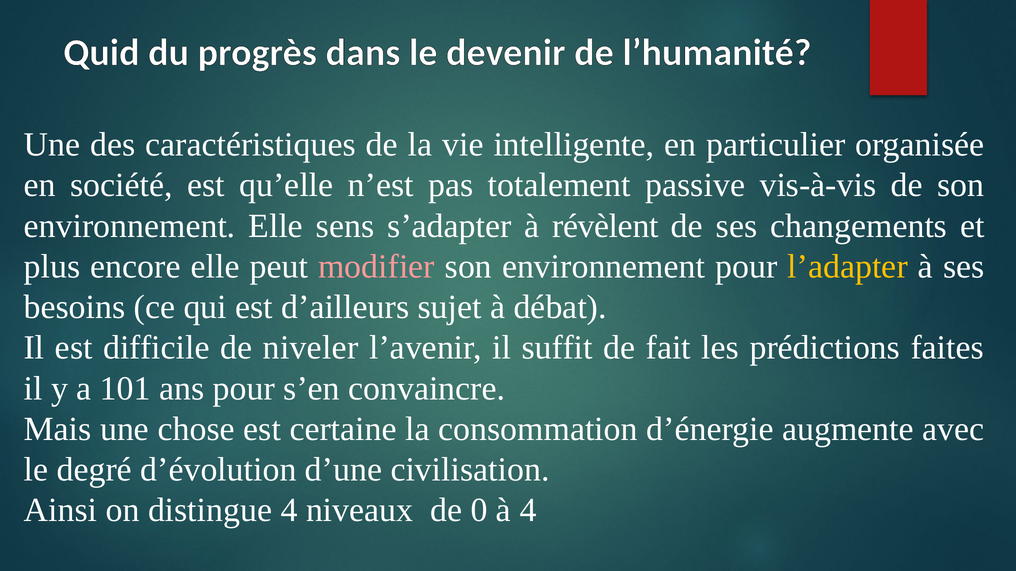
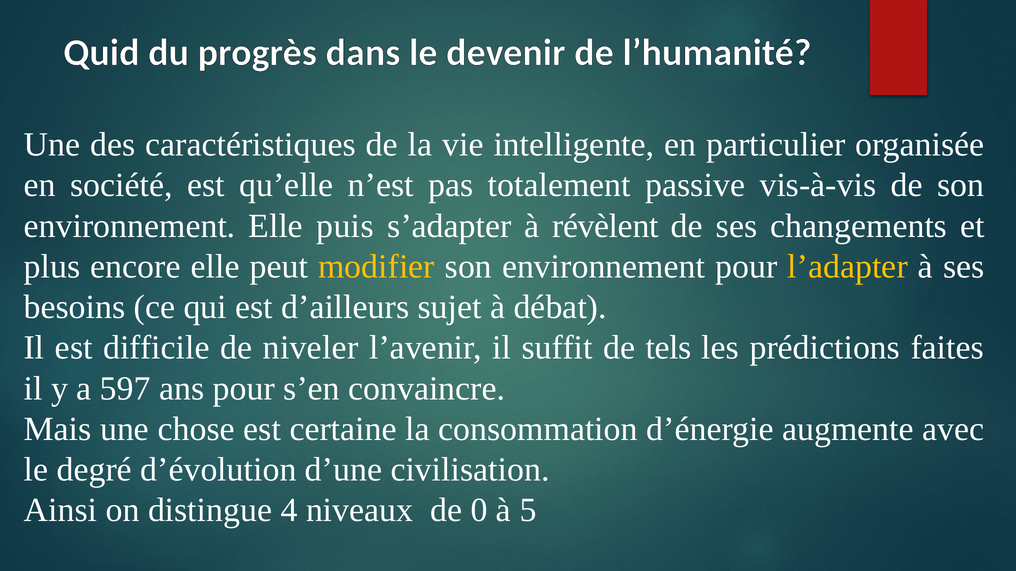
sens: sens -> puis
modifier colour: pink -> yellow
fait: fait -> tels
101: 101 -> 597
à 4: 4 -> 5
